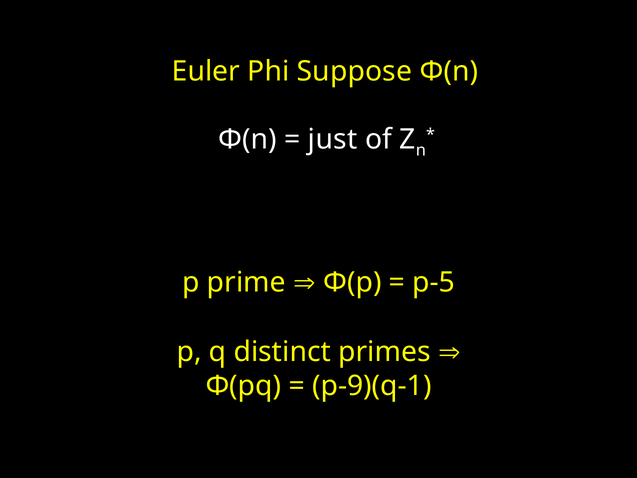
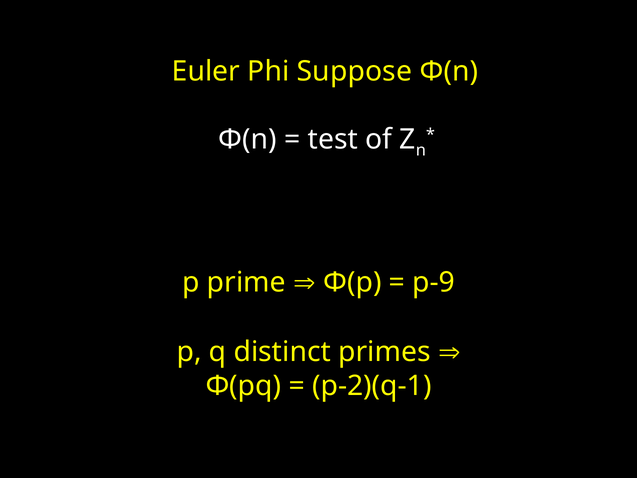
just: just -> test
p-5: p-5 -> p-9
p-9)(q-1: p-9)(q-1 -> p-2)(q-1
